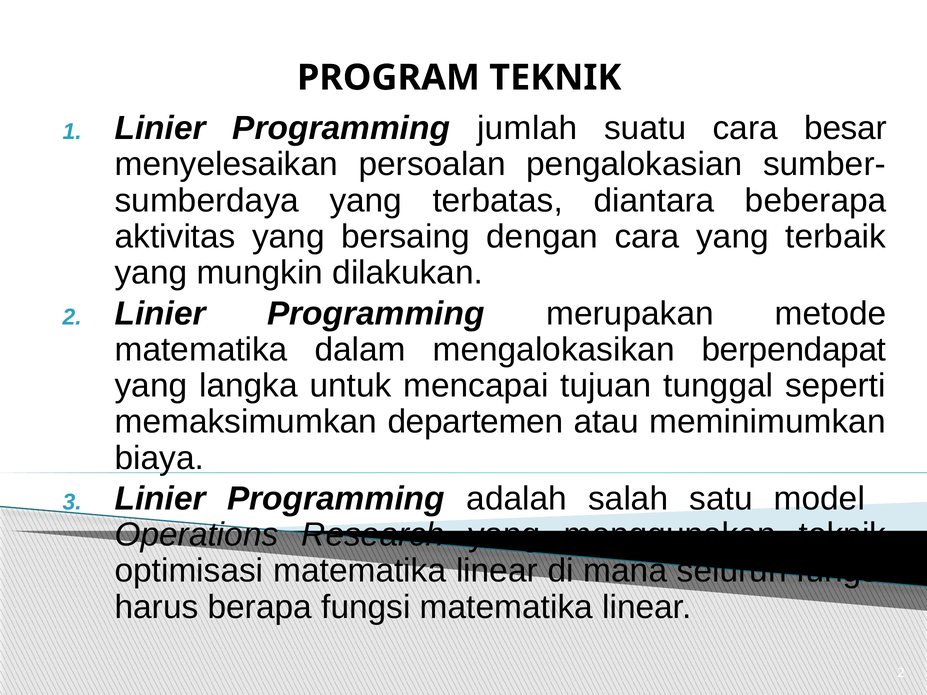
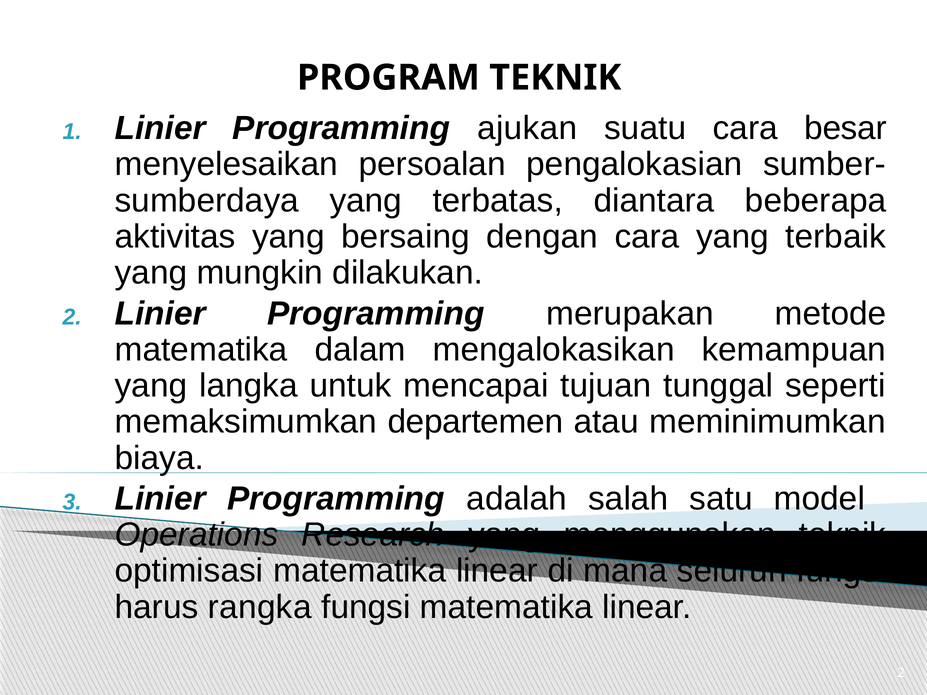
jumlah: jumlah -> ajukan
berpendapat: berpendapat -> kemampuan
berapa: berapa -> rangka
